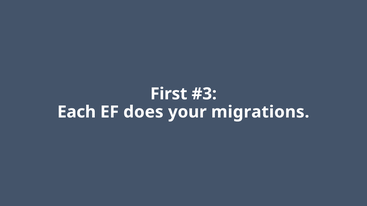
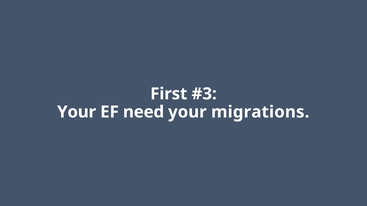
Each at (77, 112): Each -> Your
does: does -> need
